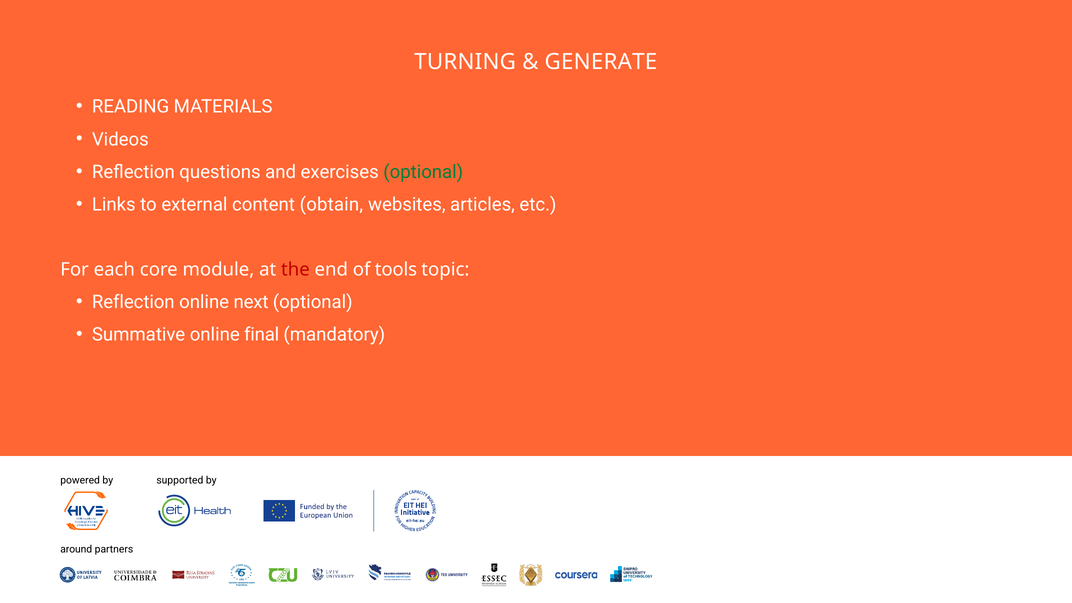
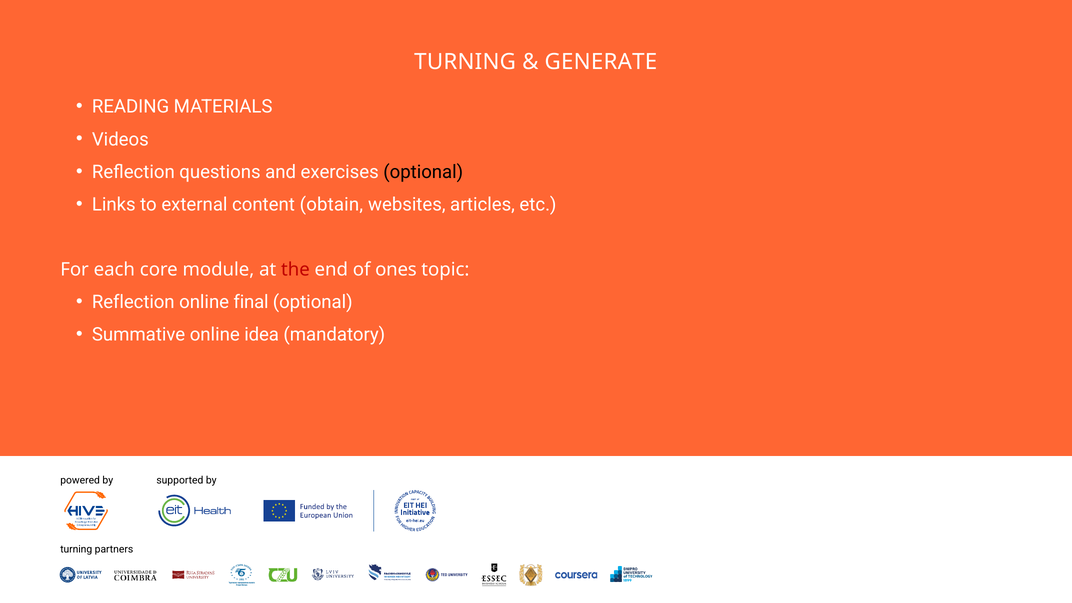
optional at (423, 172) colour: green -> black
tools: tools -> ones
next: next -> final
final: final -> idea
around at (76, 549): around -> turning
